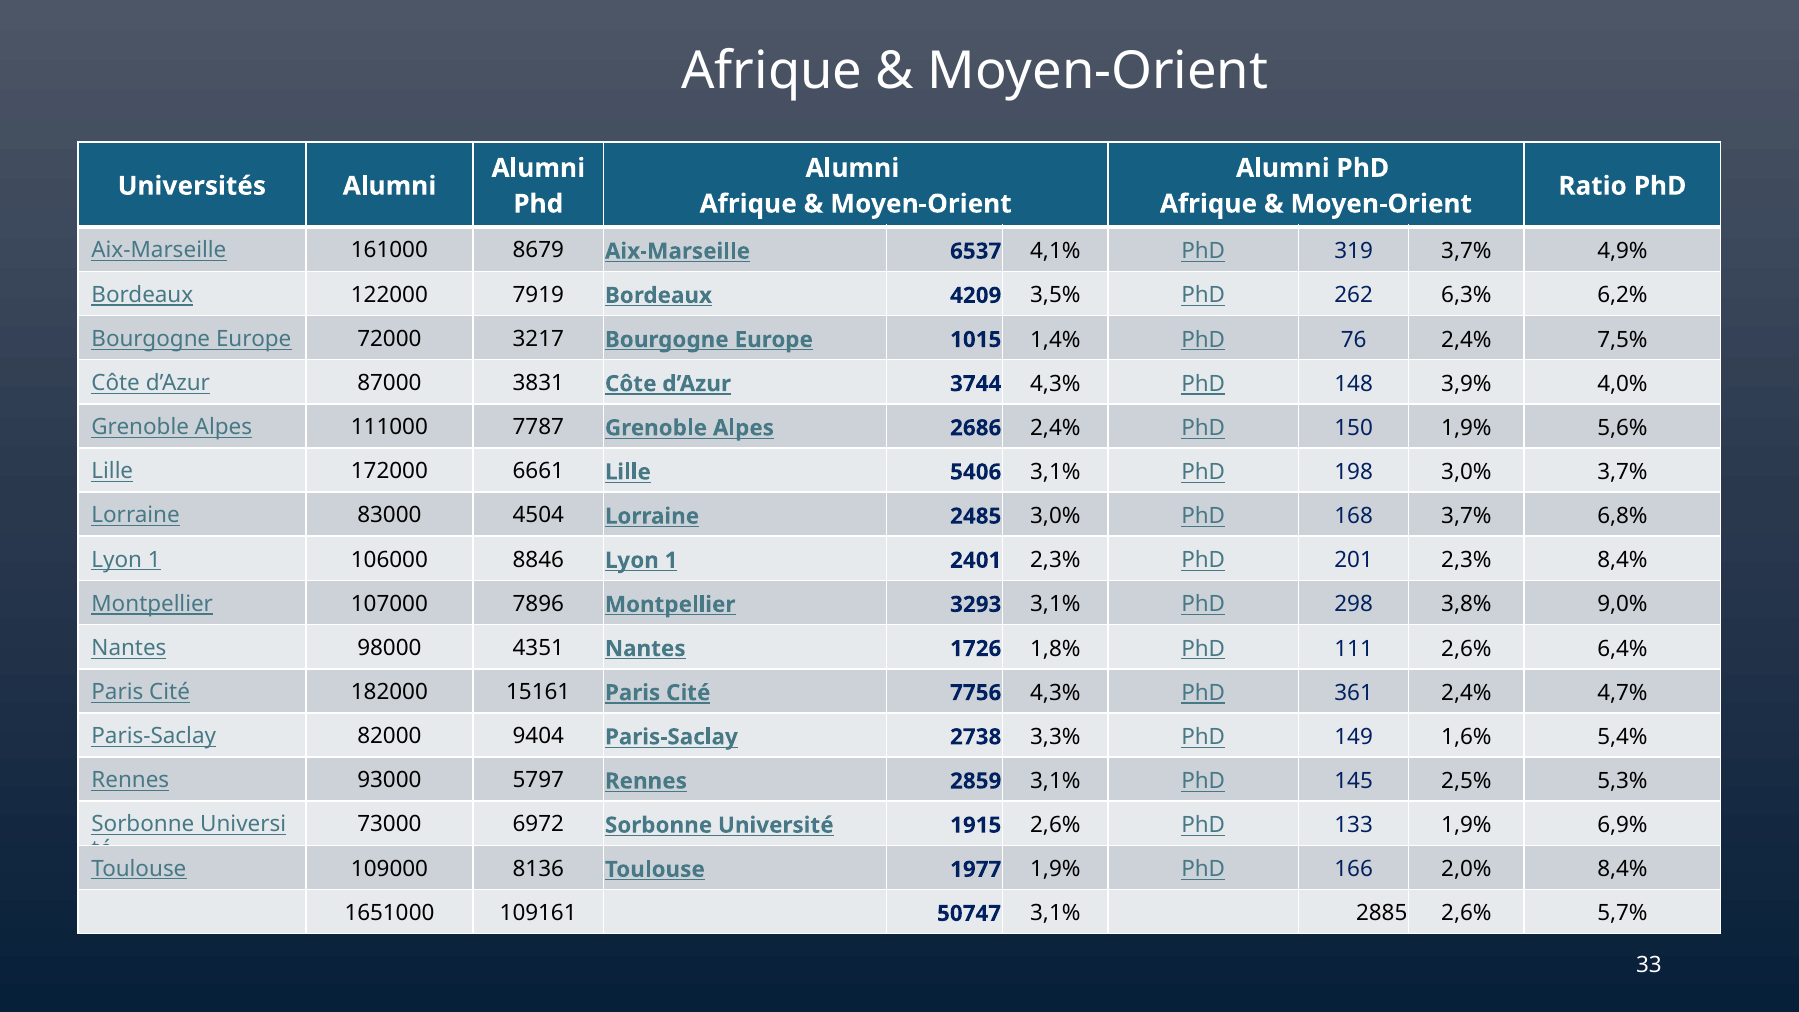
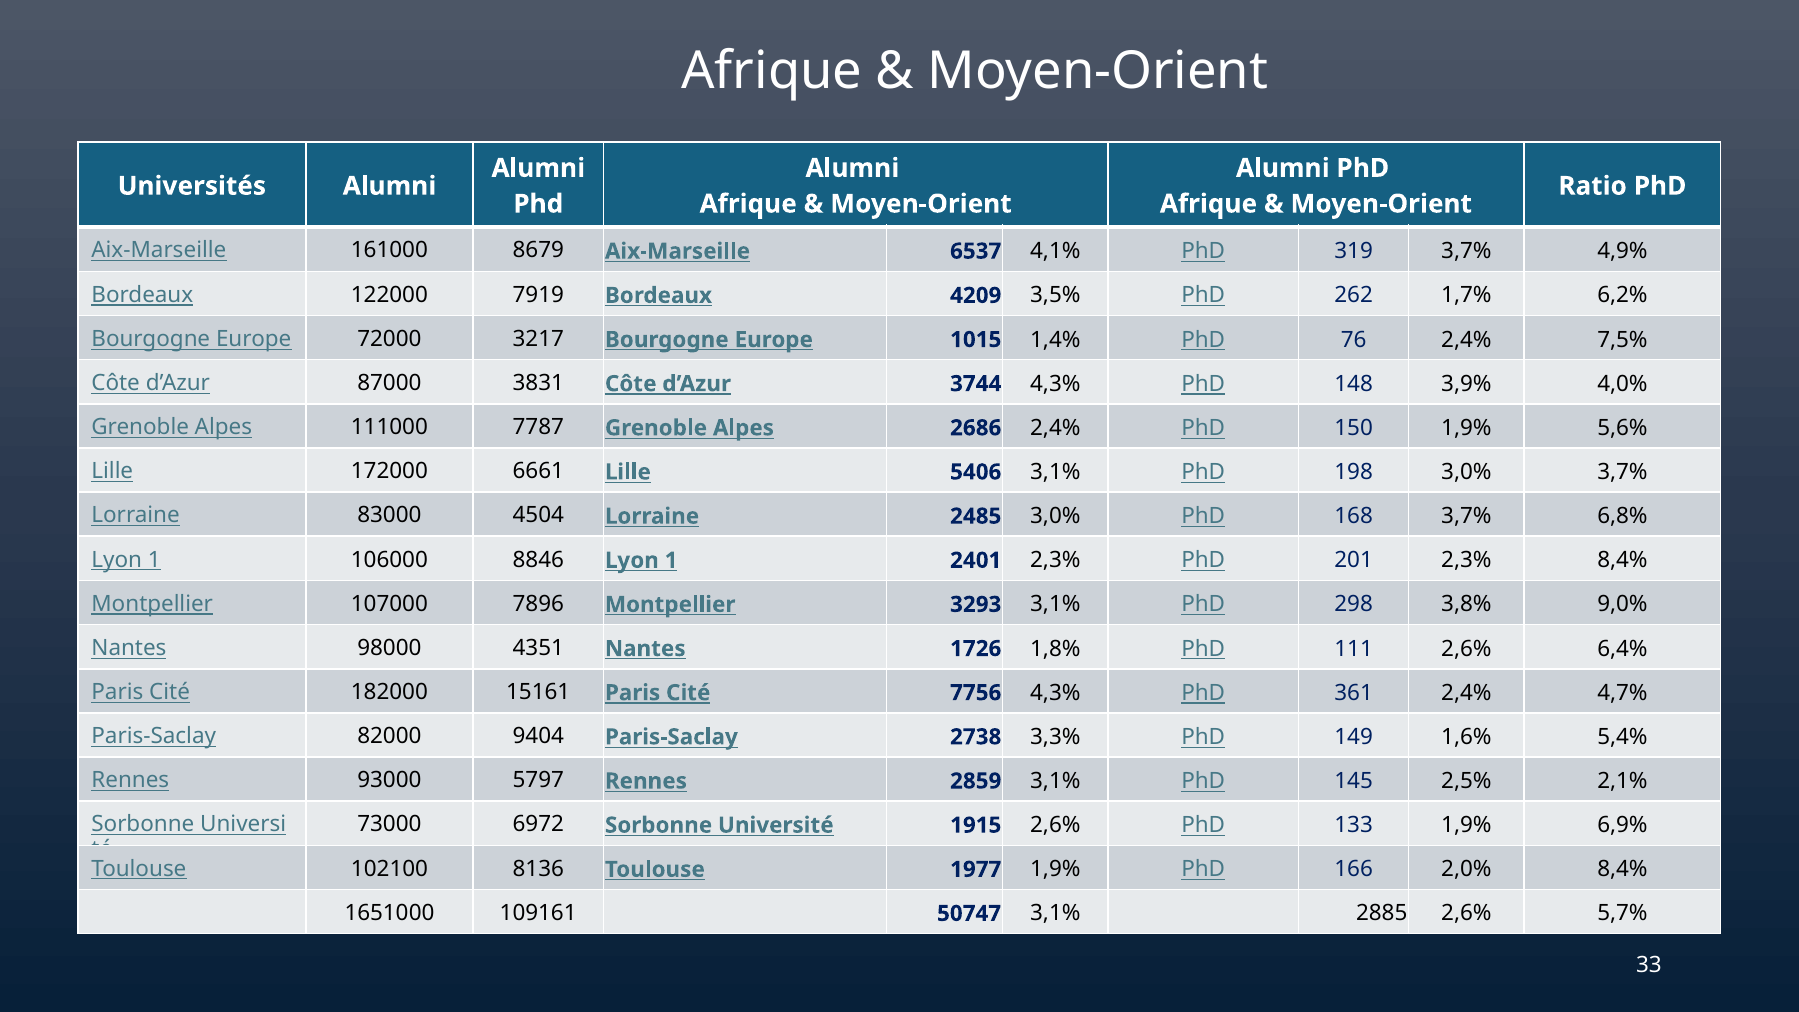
6,3%: 6,3% -> 1,7%
5,3%: 5,3% -> 2,1%
109000: 109000 -> 102100
